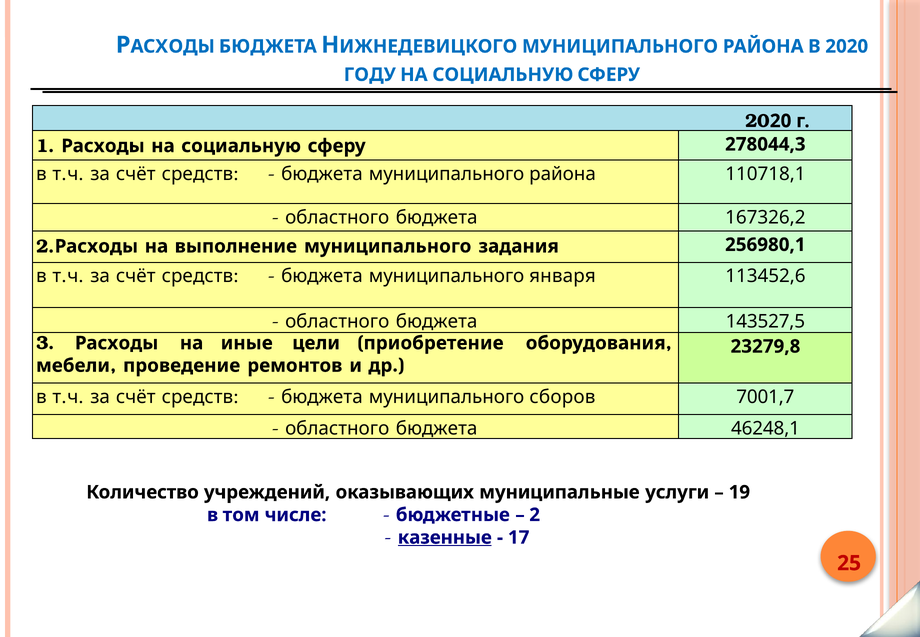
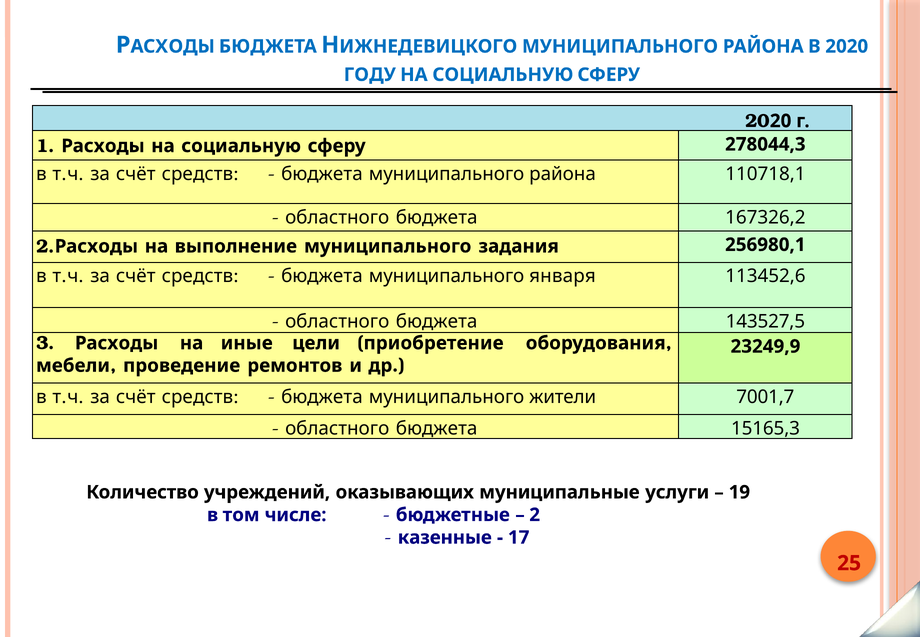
23279,8: 23279,8 -> 23249,9
сборов: сборов -> жители
46248,1: 46248,1 -> 15165,3
казенные underline: present -> none
